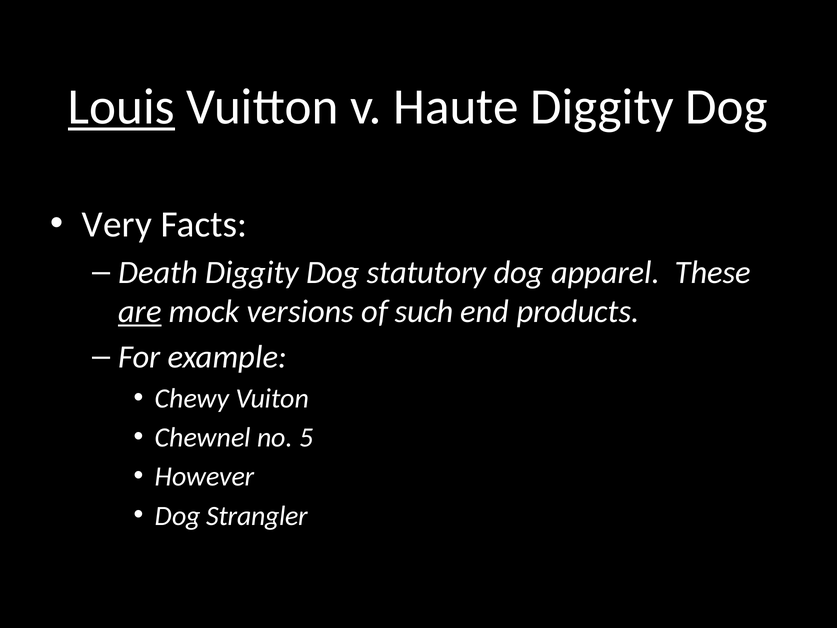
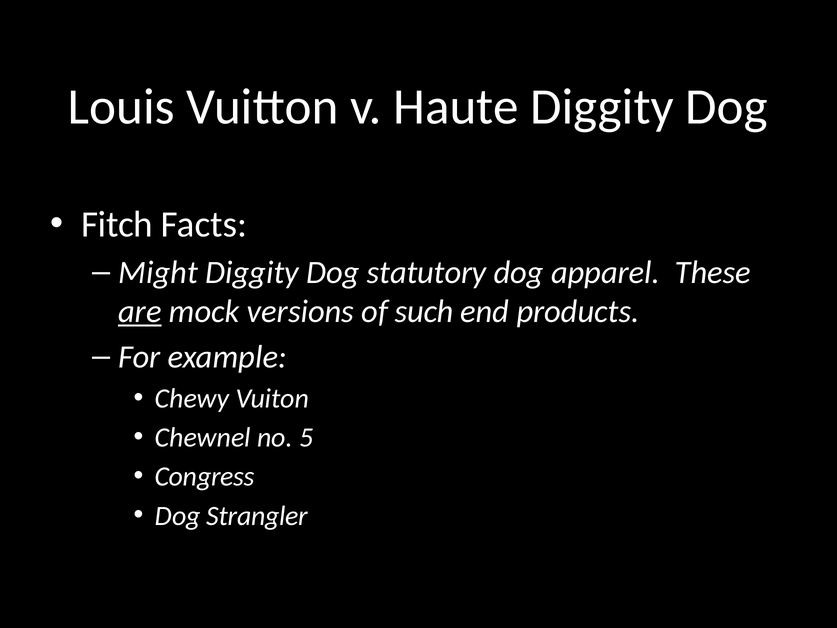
Louis underline: present -> none
Very: Very -> Fitch
Death: Death -> Might
However: However -> Congress
